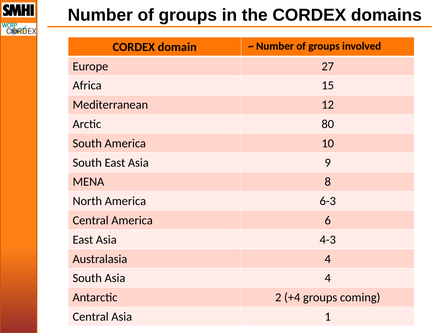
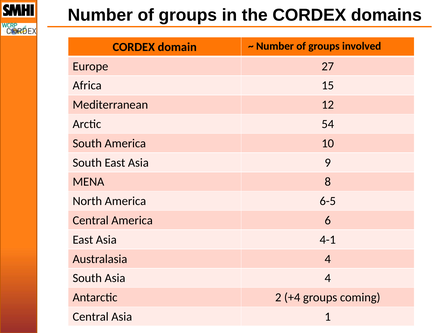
80: 80 -> 54
6-3: 6-3 -> 6-5
4-3: 4-3 -> 4-1
